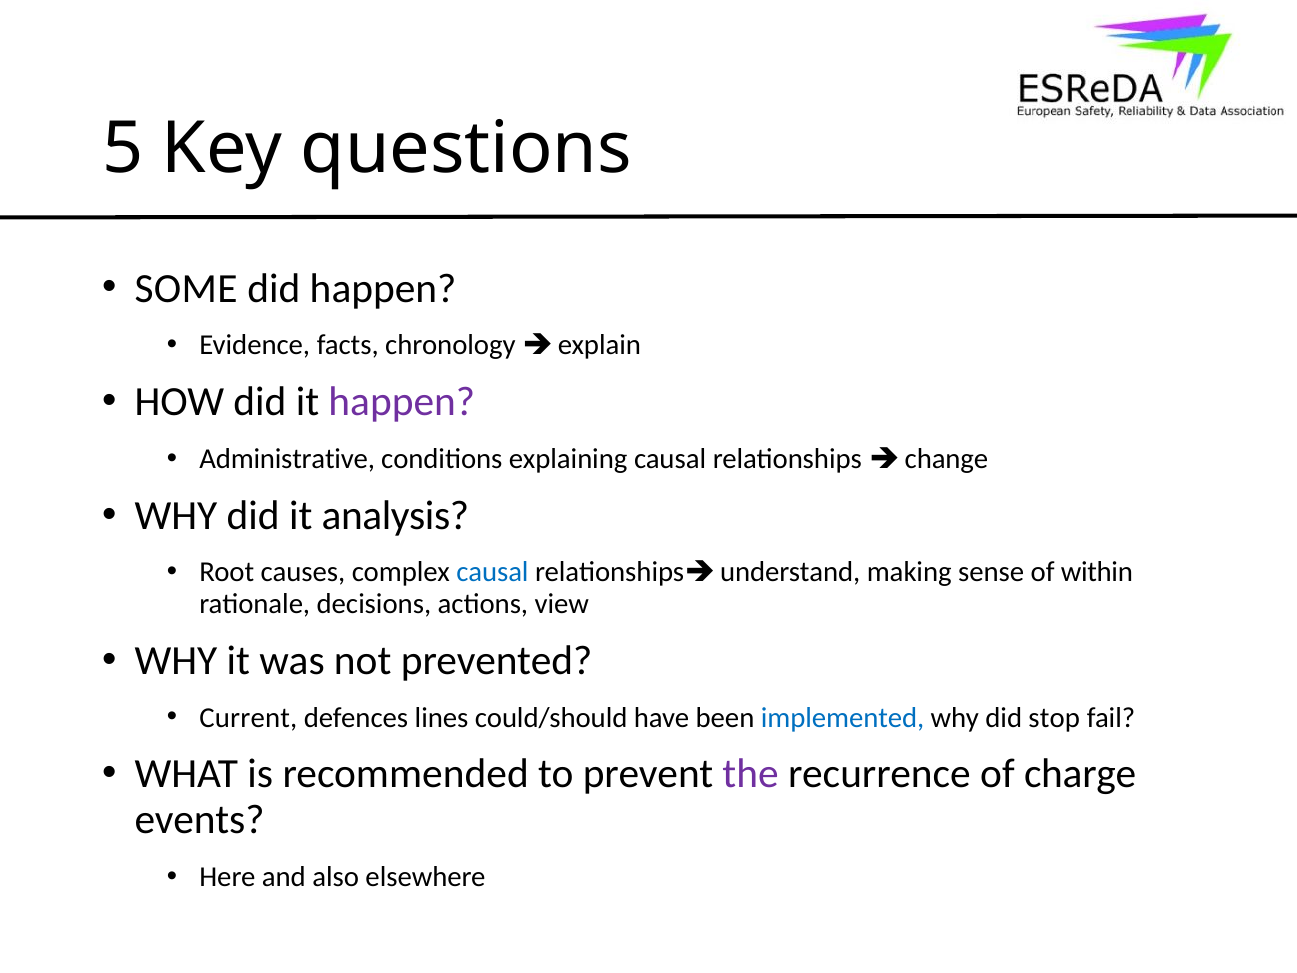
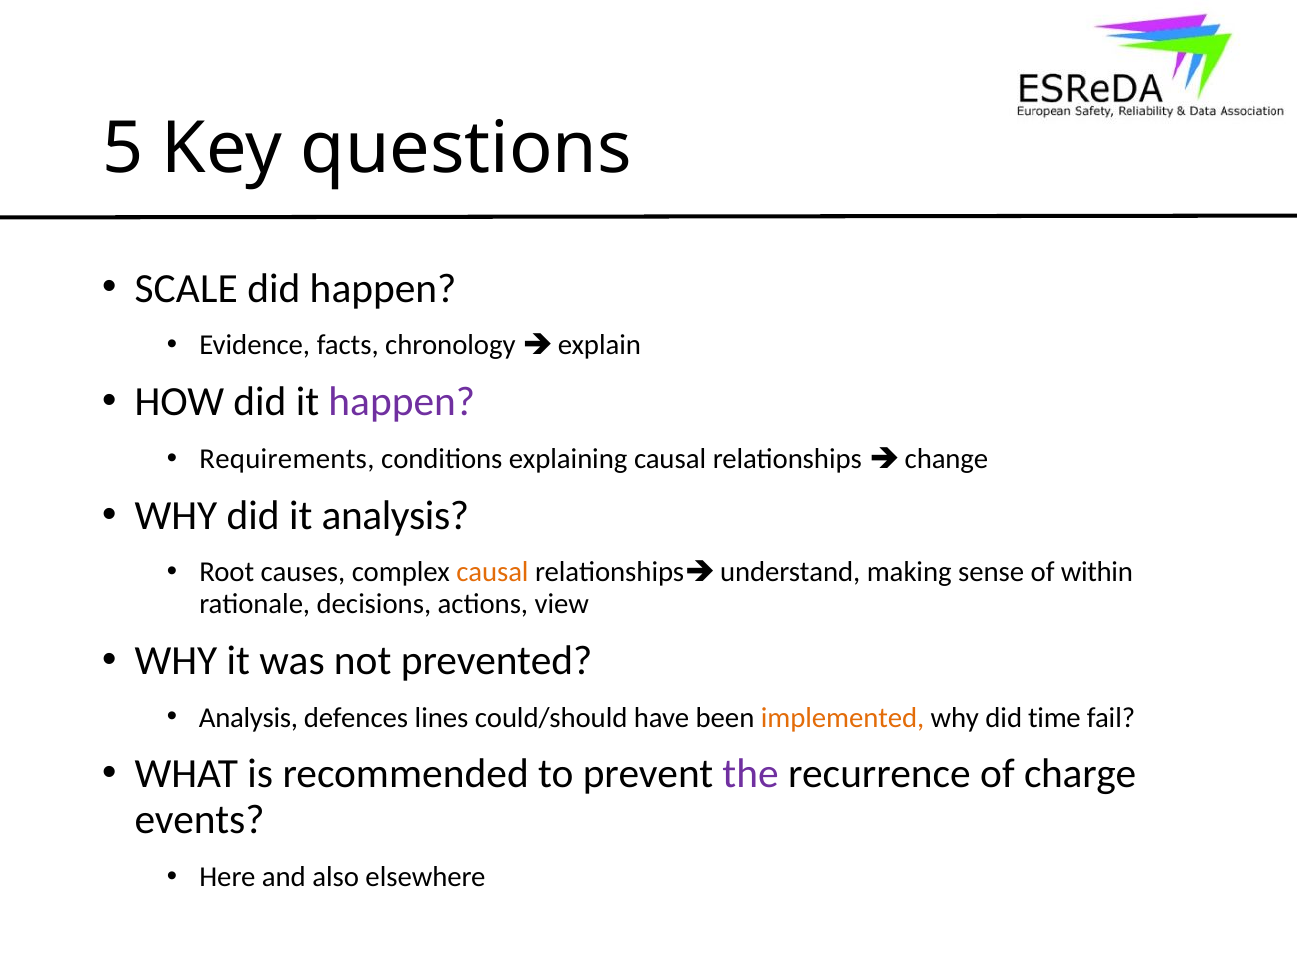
SOME: SOME -> SCALE
Administrative: Administrative -> Requirements
causal at (492, 572) colour: blue -> orange
Current at (248, 717): Current -> Analysis
implemented colour: blue -> orange
stop: stop -> time
